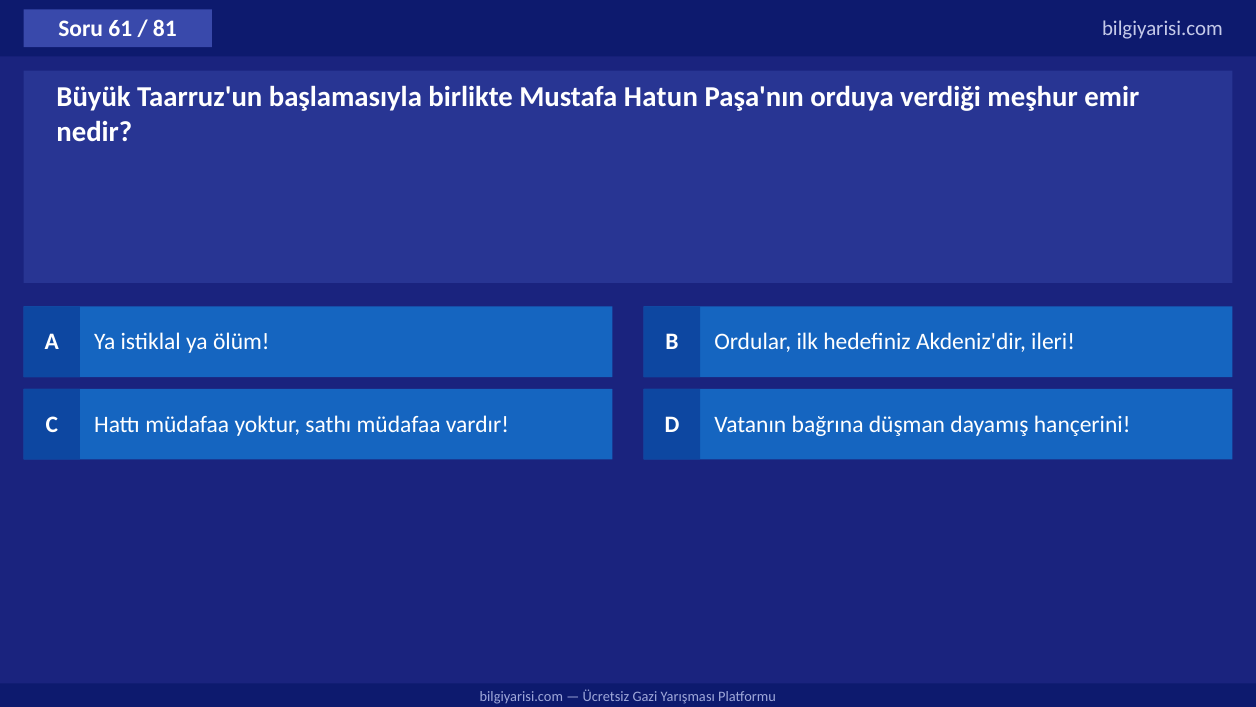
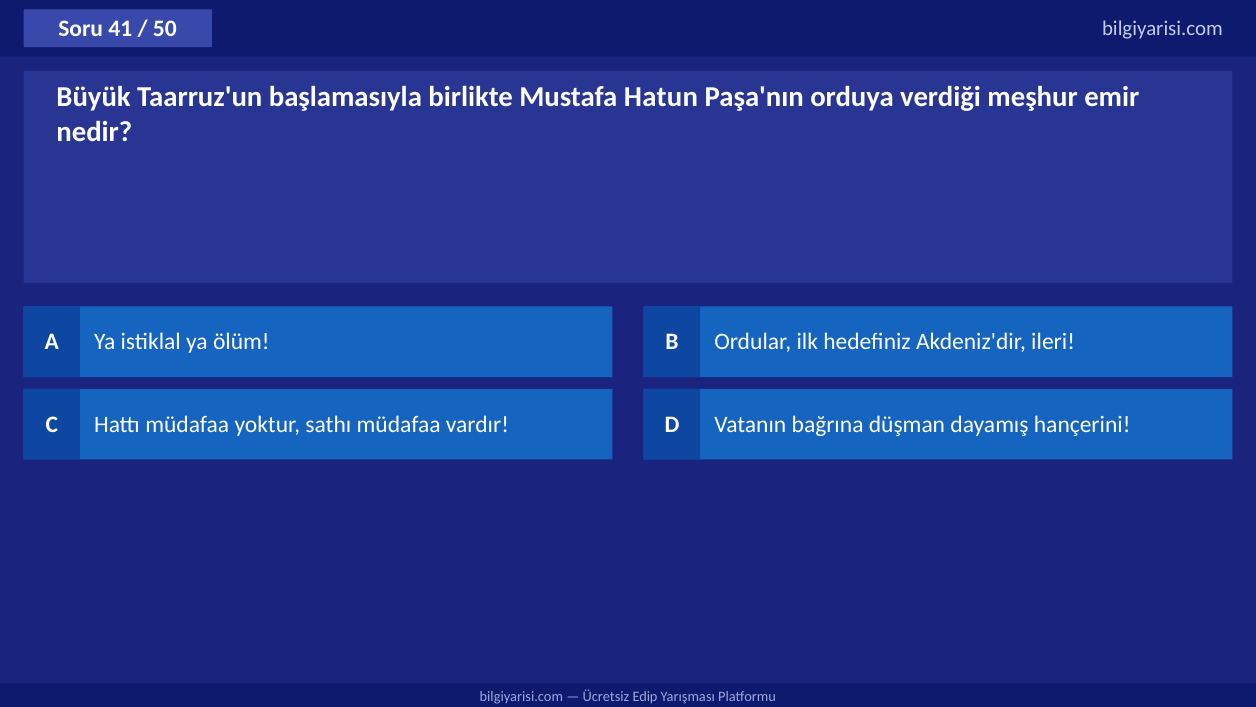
61: 61 -> 41
81: 81 -> 50
Gazi: Gazi -> Edip
